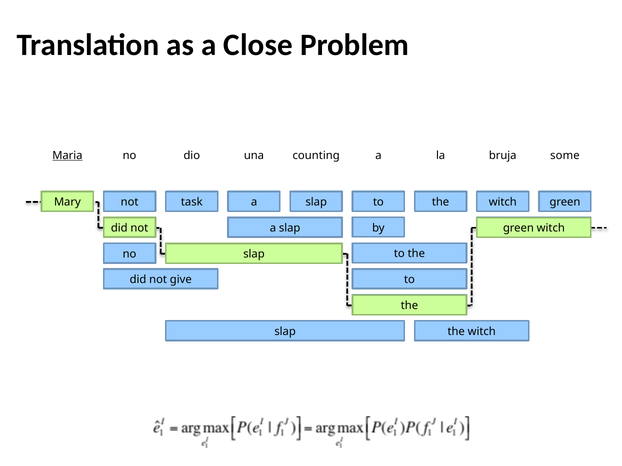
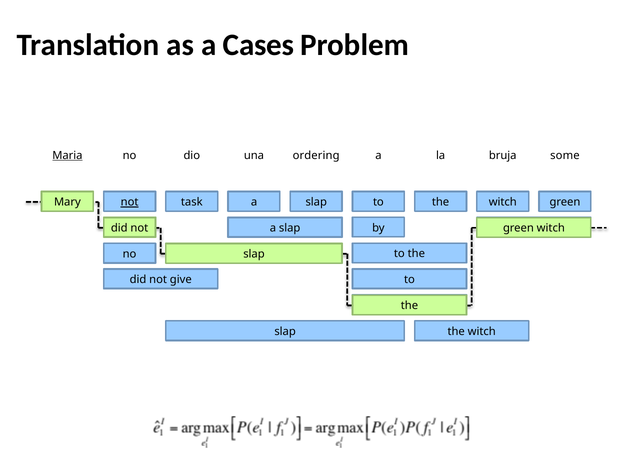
Close: Close -> Cases
counting: counting -> ordering
not at (130, 202) underline: none -> present
